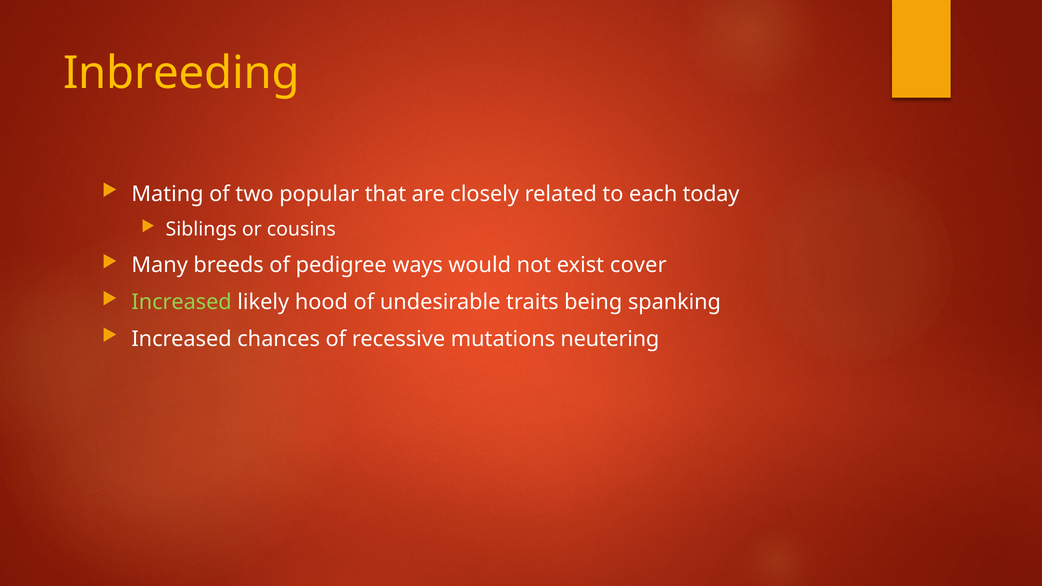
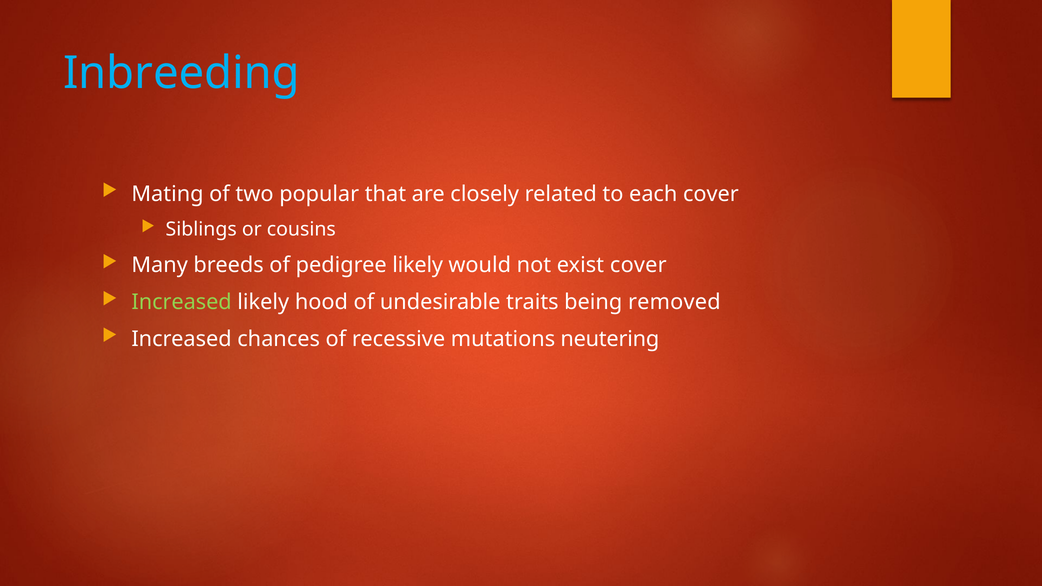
Inbreeding colour: yellow -> light blue
each today: today -> cover
pedigree ways: ways -> likely
spanking: spanking -> removed
